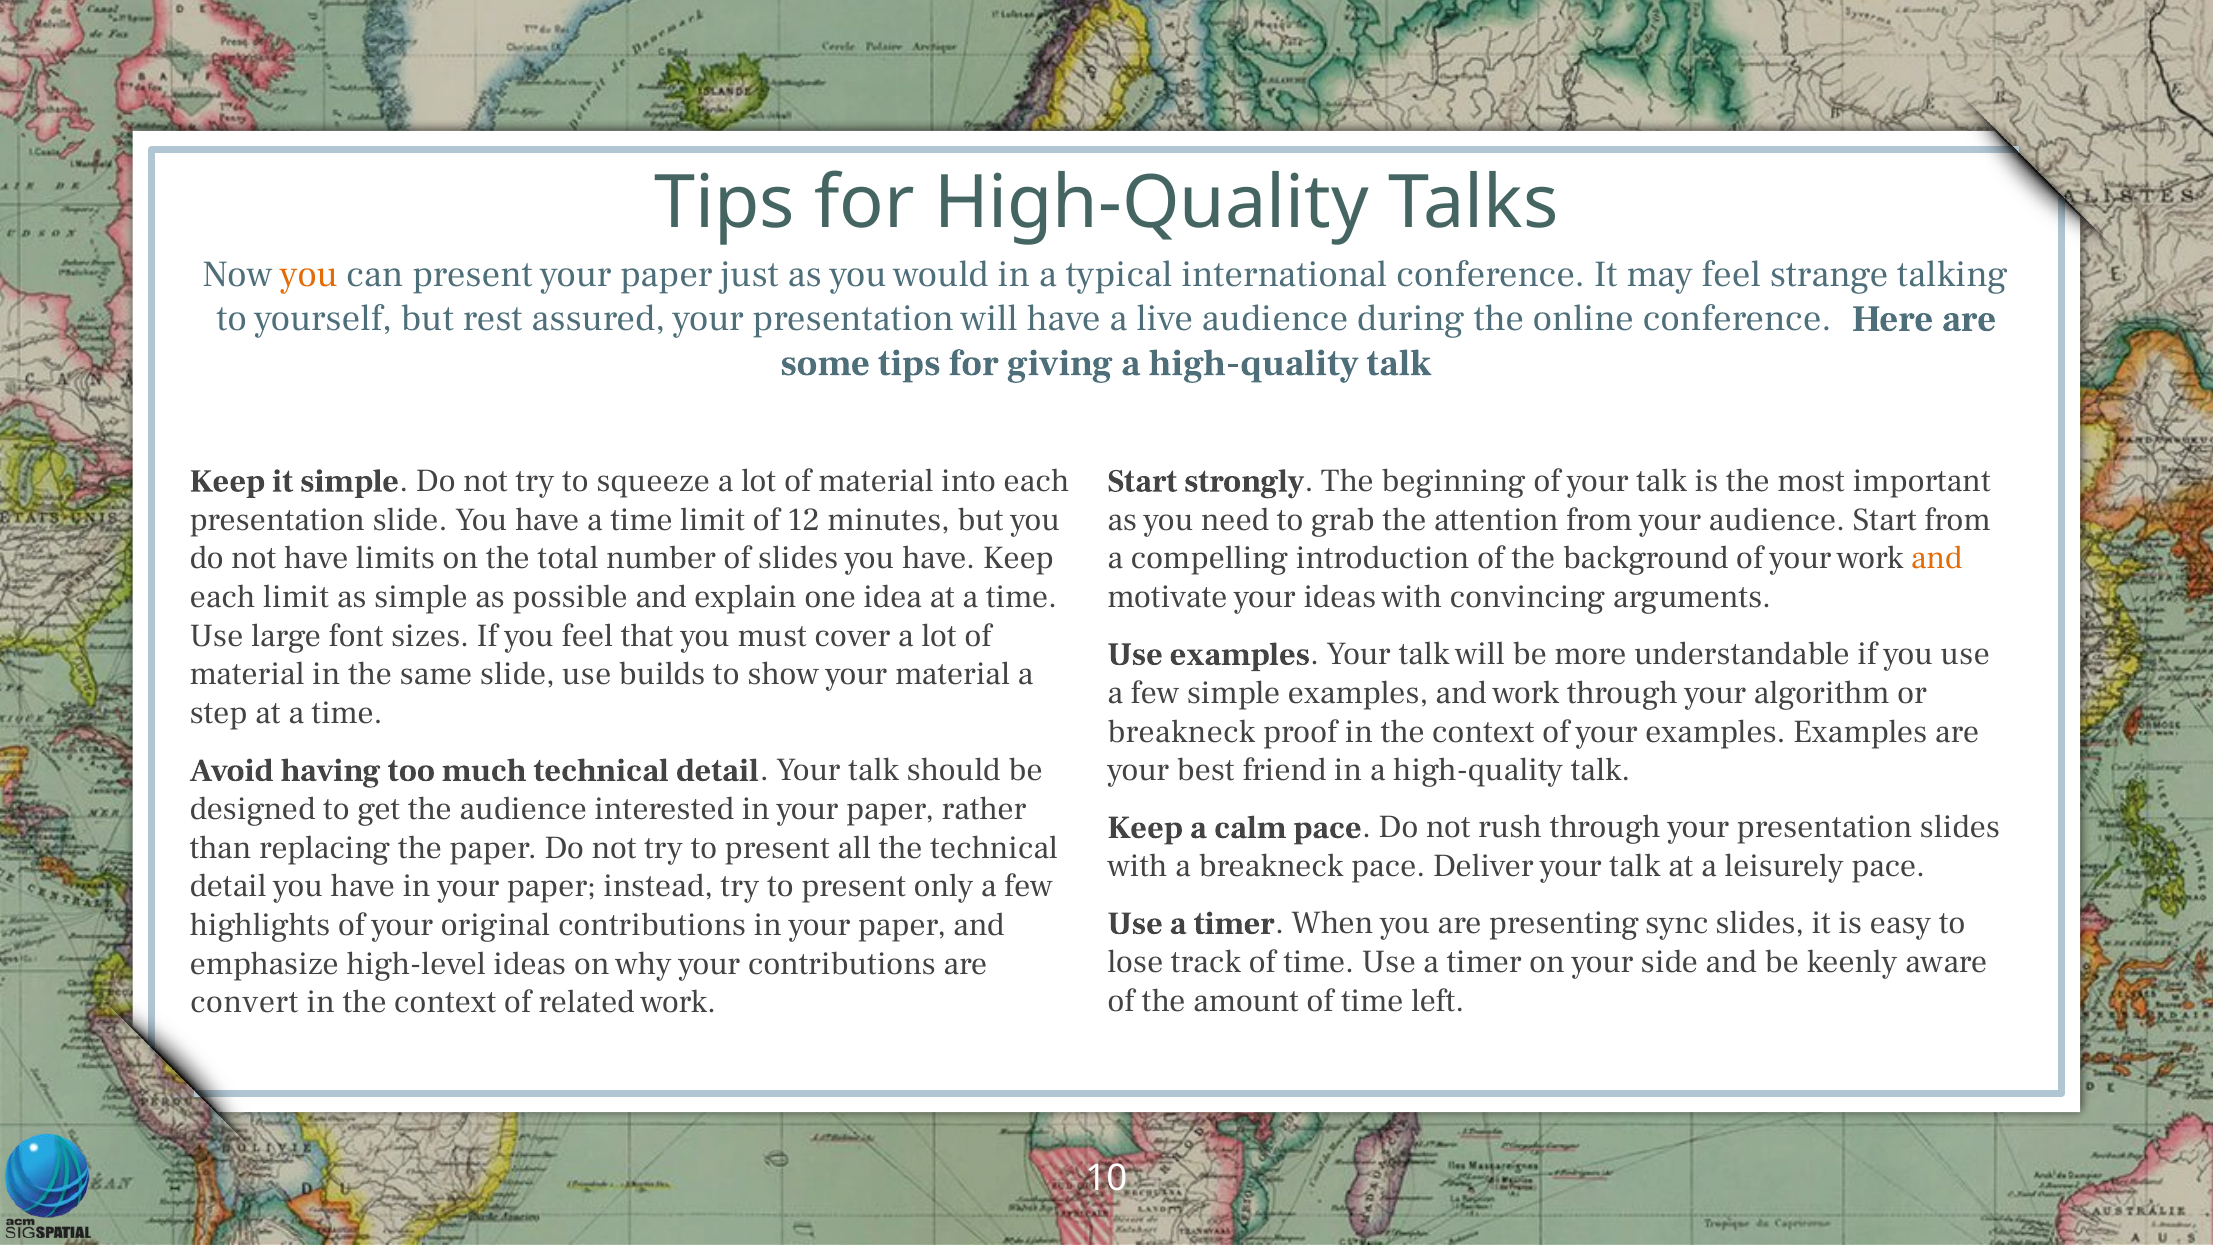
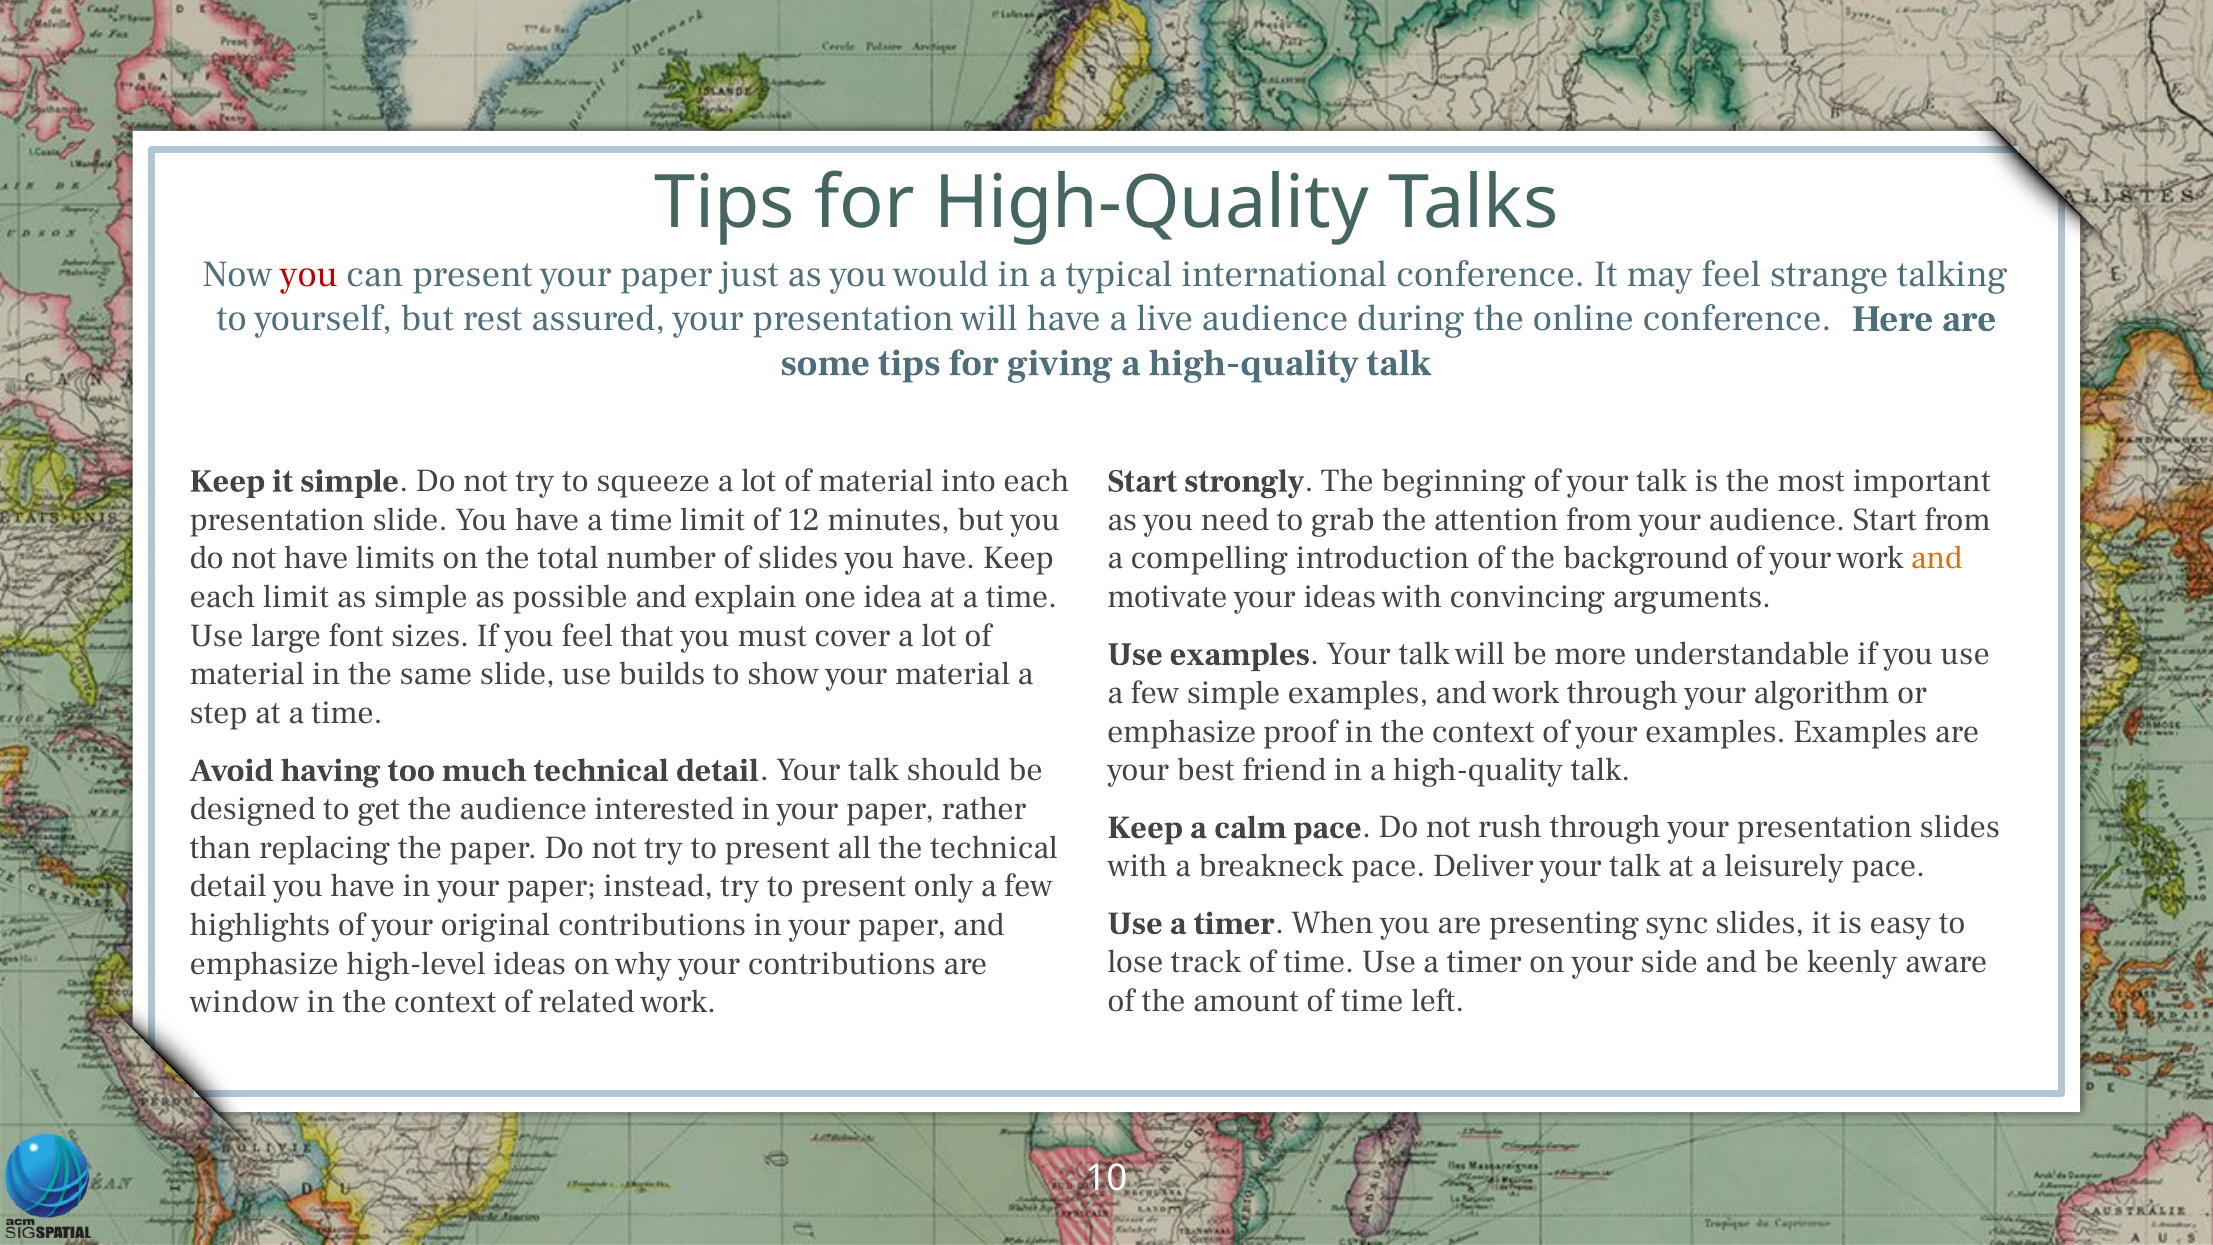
you at (309, 274) colour: orange -> red
breakneck at (1181, 731): breakneck -> emphasize
convert: convert -> window
